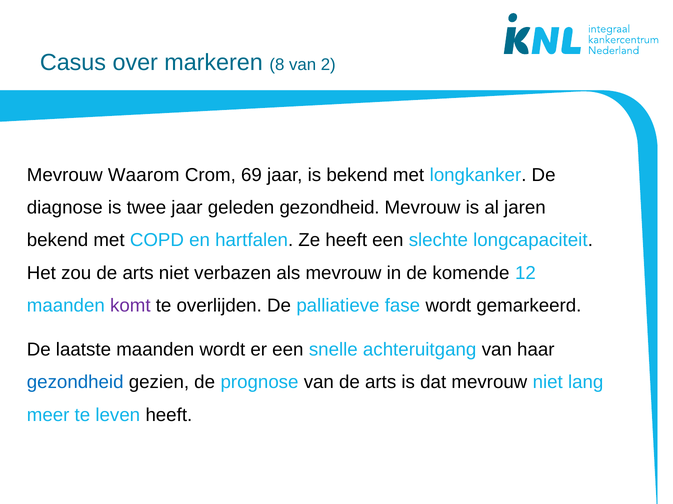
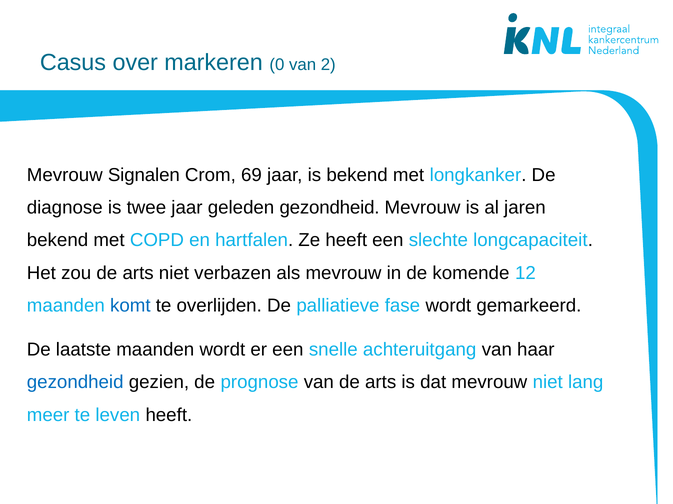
8: 8 -> 0
Waarom: Waarom -> Signalen
komt colour: purple -> blue
